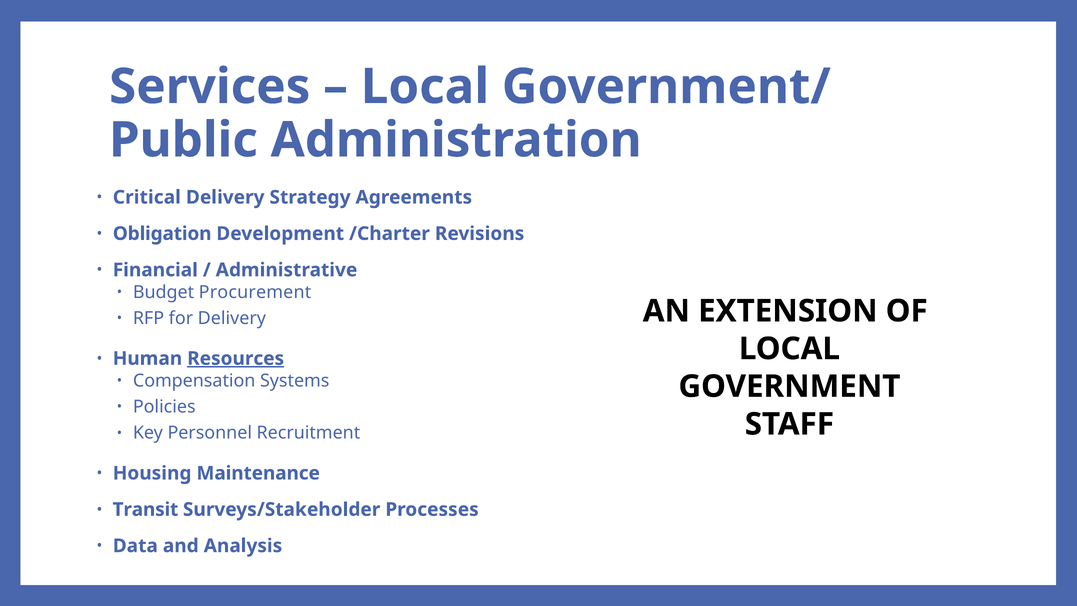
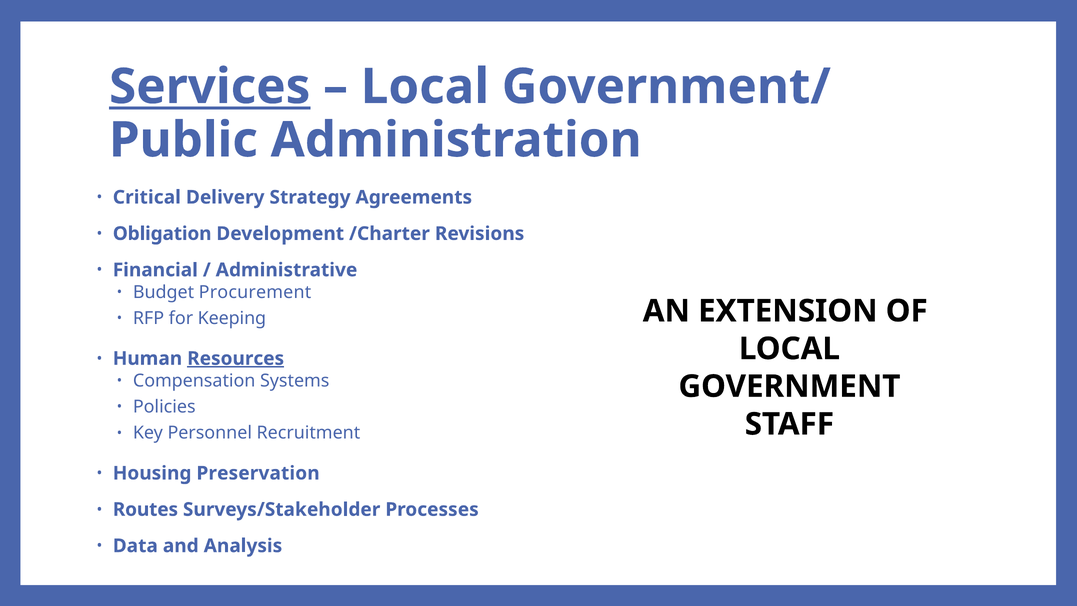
Services underline: none -> present
for Delivery: Delivery -> Keeping
Maintenance: Maintenance -> Preservation
Transit: Transit -> Routes
